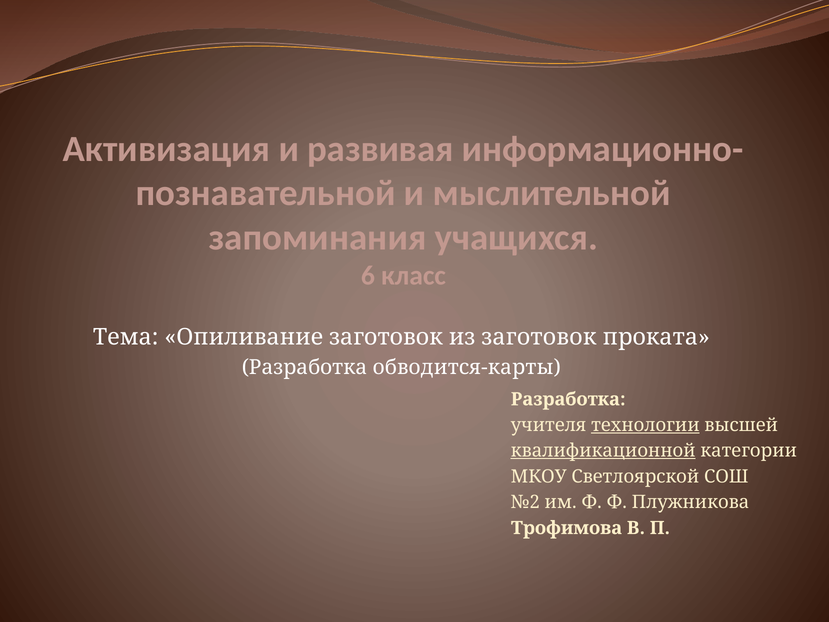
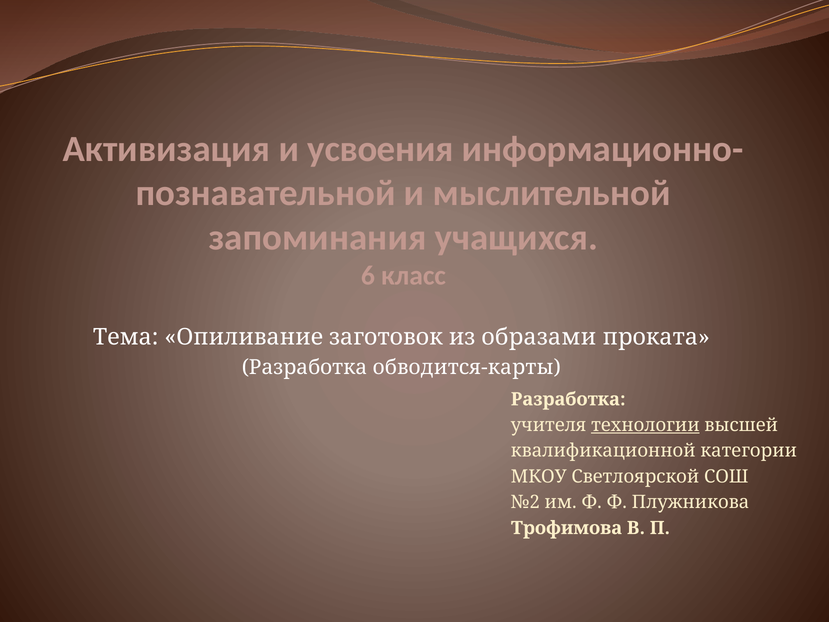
развивая: развивая -> усвоения
из заготовок: заготовок -> образами
квалификационной underline: present -> none
